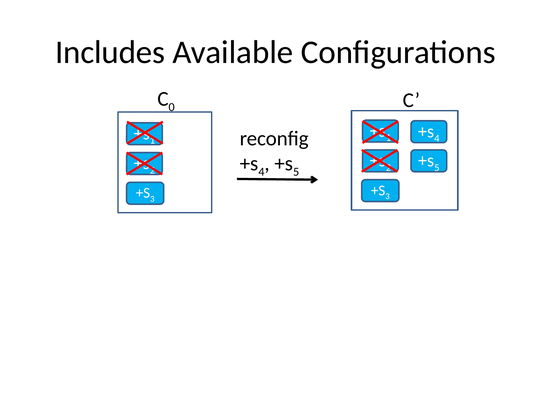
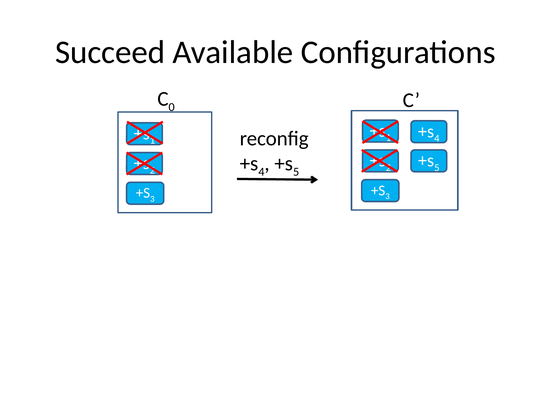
Includes: Includes -> Succeed
